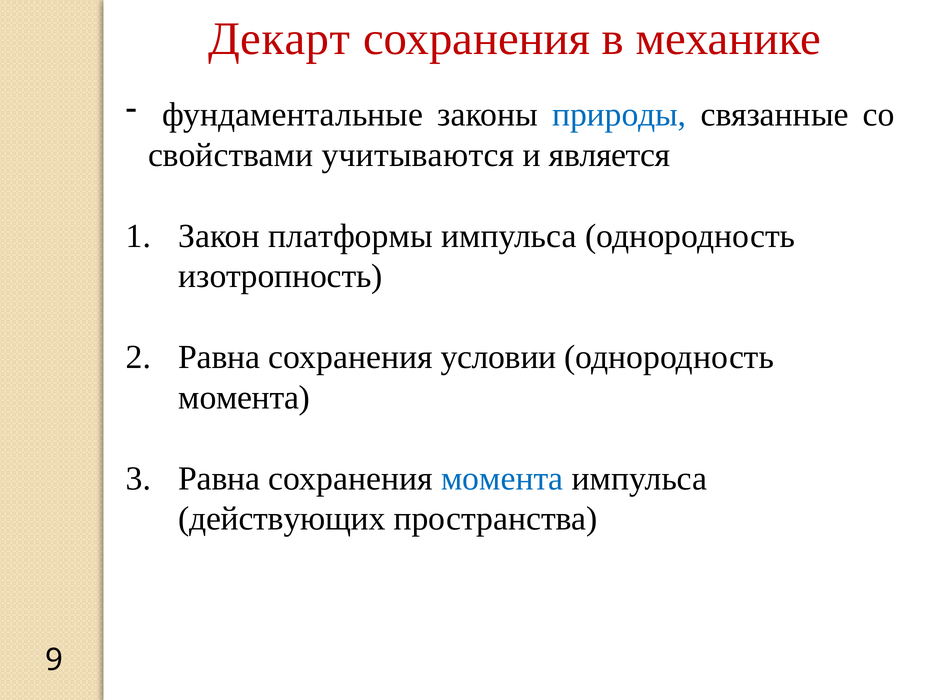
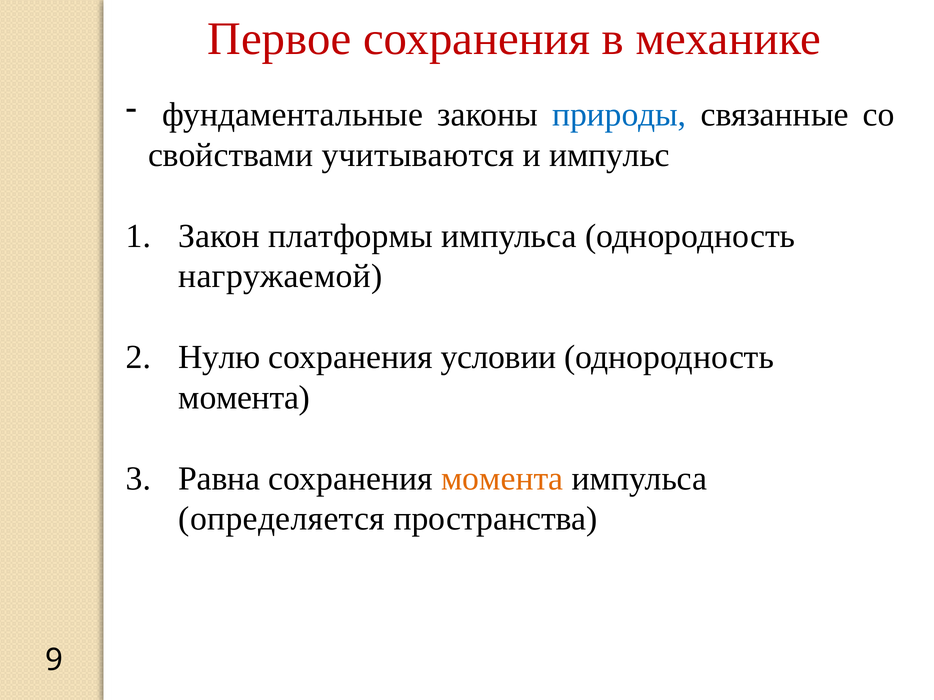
Декарт: Декарт -> Первое
является: является -> импульс
изотропность: изотропность -> нагружаемой
Равна at (219, 357): Равна -> Нулю
момента at (502, 479) colour: blue -> orange
действующих: действующих -> определяется
